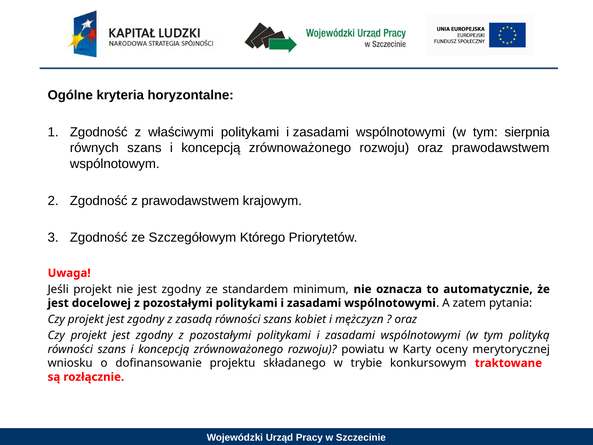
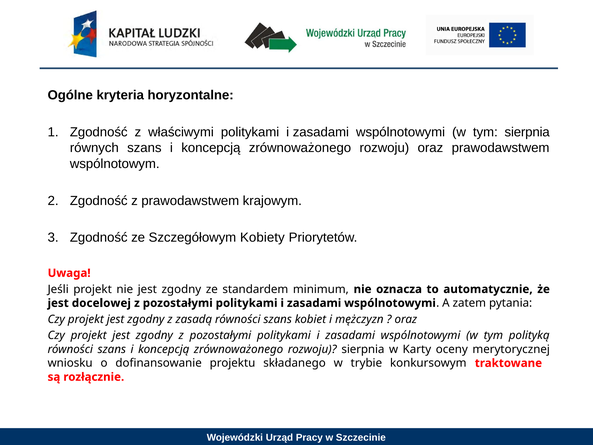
Którego: Którego -> Kobiety
rozwoju powiatu: powiatu -> sierpnia
